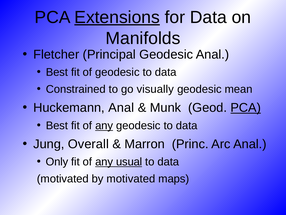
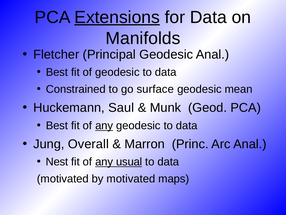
visually: visually -> surface
Huckemann Anal: Anal -> Saul
PCA at (246, 108) underline: present -> none
Only: Only -> Nest
